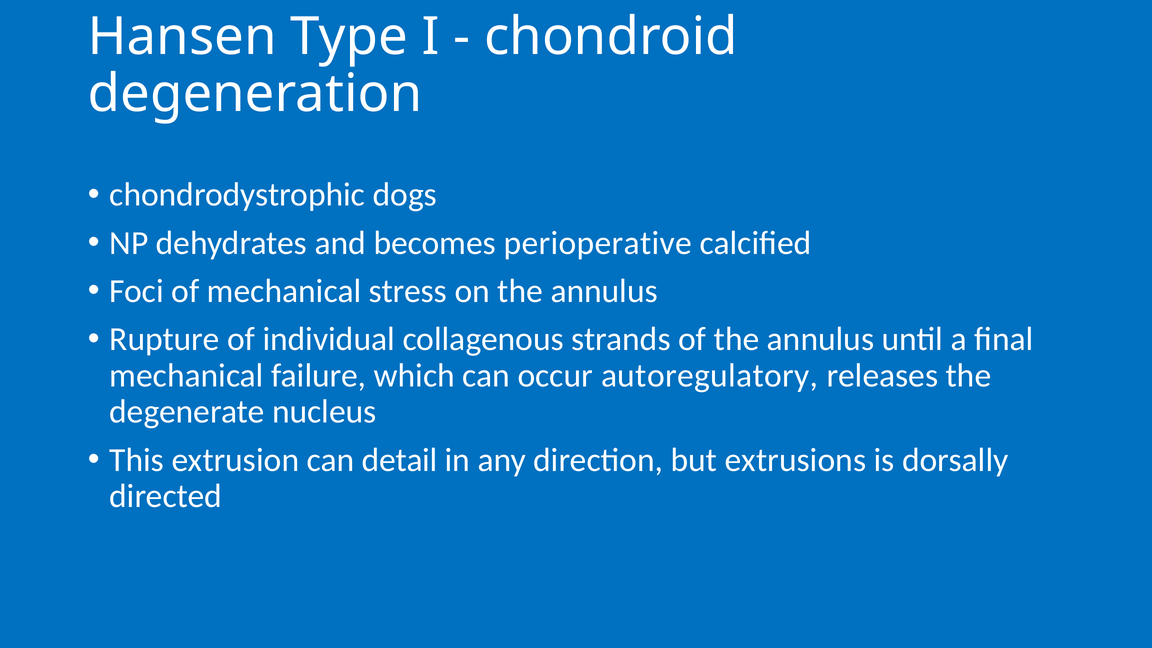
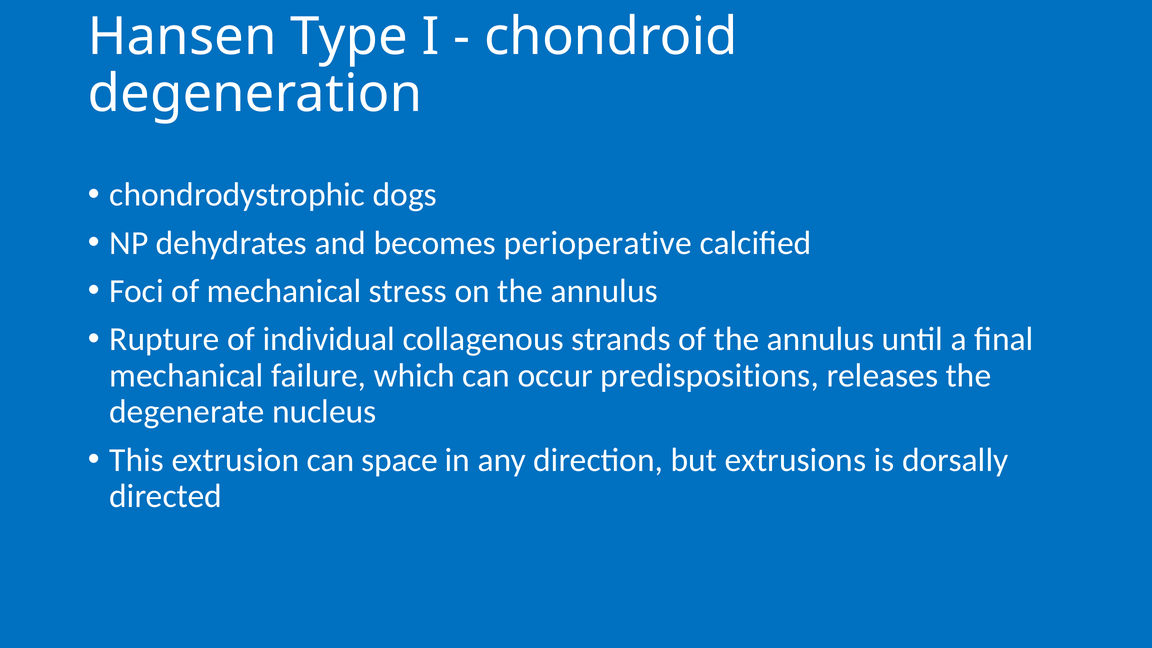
autoregulatory: autoregulatory -> predispositions
detail: detail -> space
